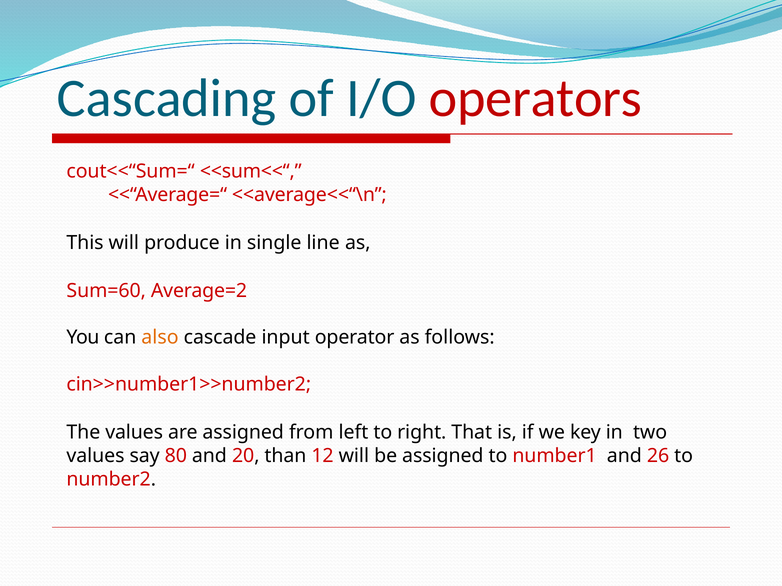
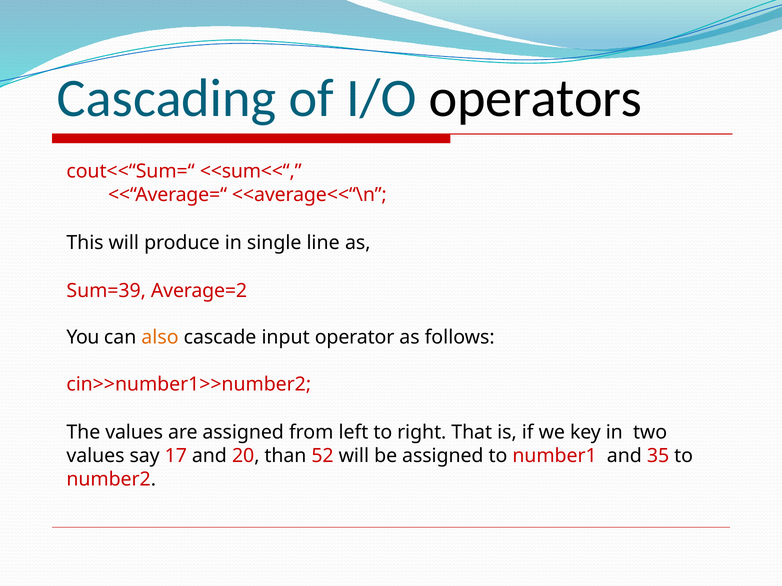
operators colour: red -> black
Sum=60: Sum=60 -> Sum=39
80: 80 -> 17
12: 12 -> 52
26: 26 -> 35
